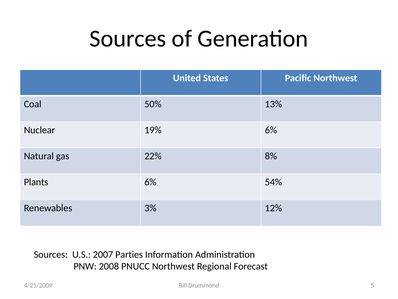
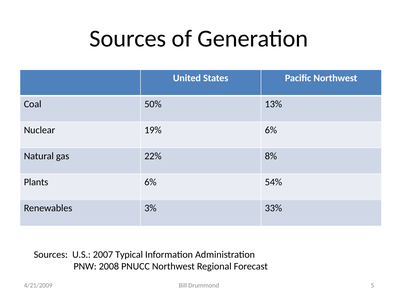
12%: 12% -> 33%
Parties: Parties -> Typical
